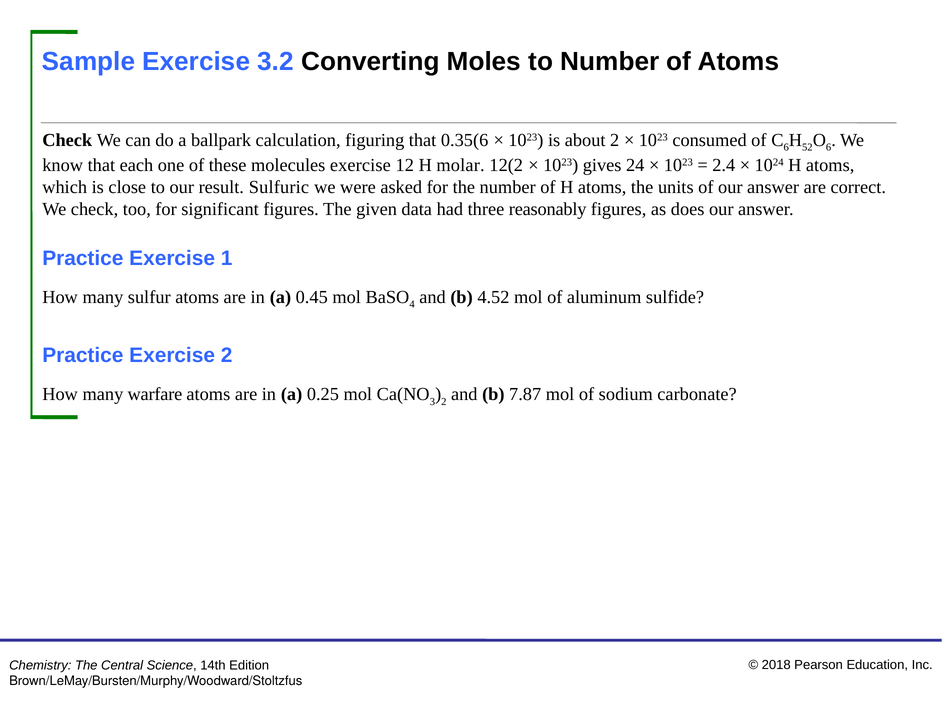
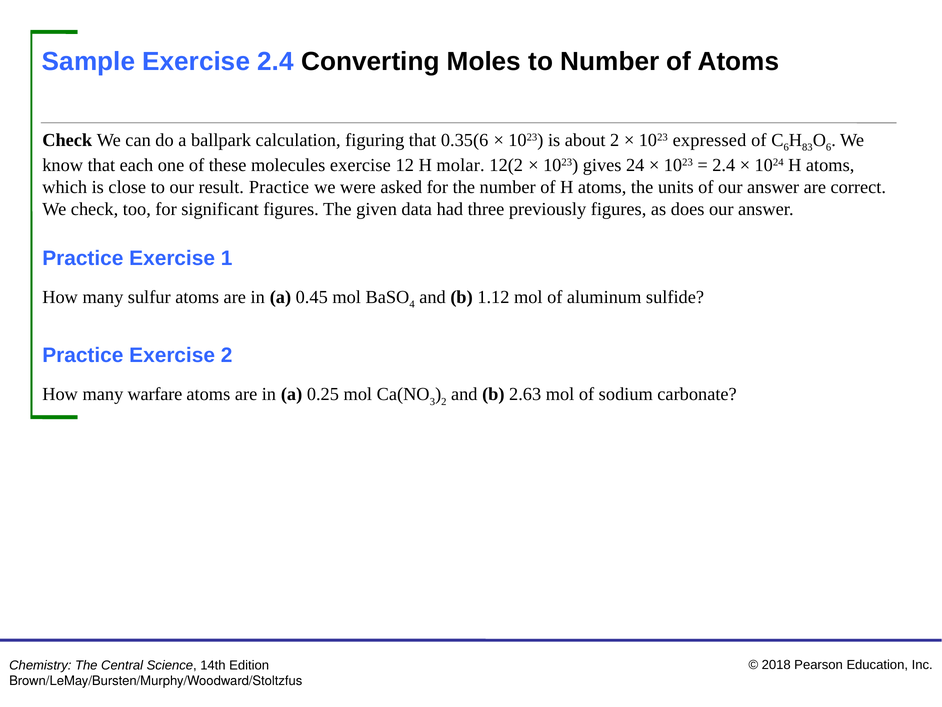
Exercise 3.2: 3.2 -> 2.4
consumed: consumed -> expressed
52: 52 -> 83
result Sulfuric: Sulfuric -> Practice
reasonably: reasonably -> previously
4.52: 4.52 -> 1.12
7.87: 7.87 -> 2.63
